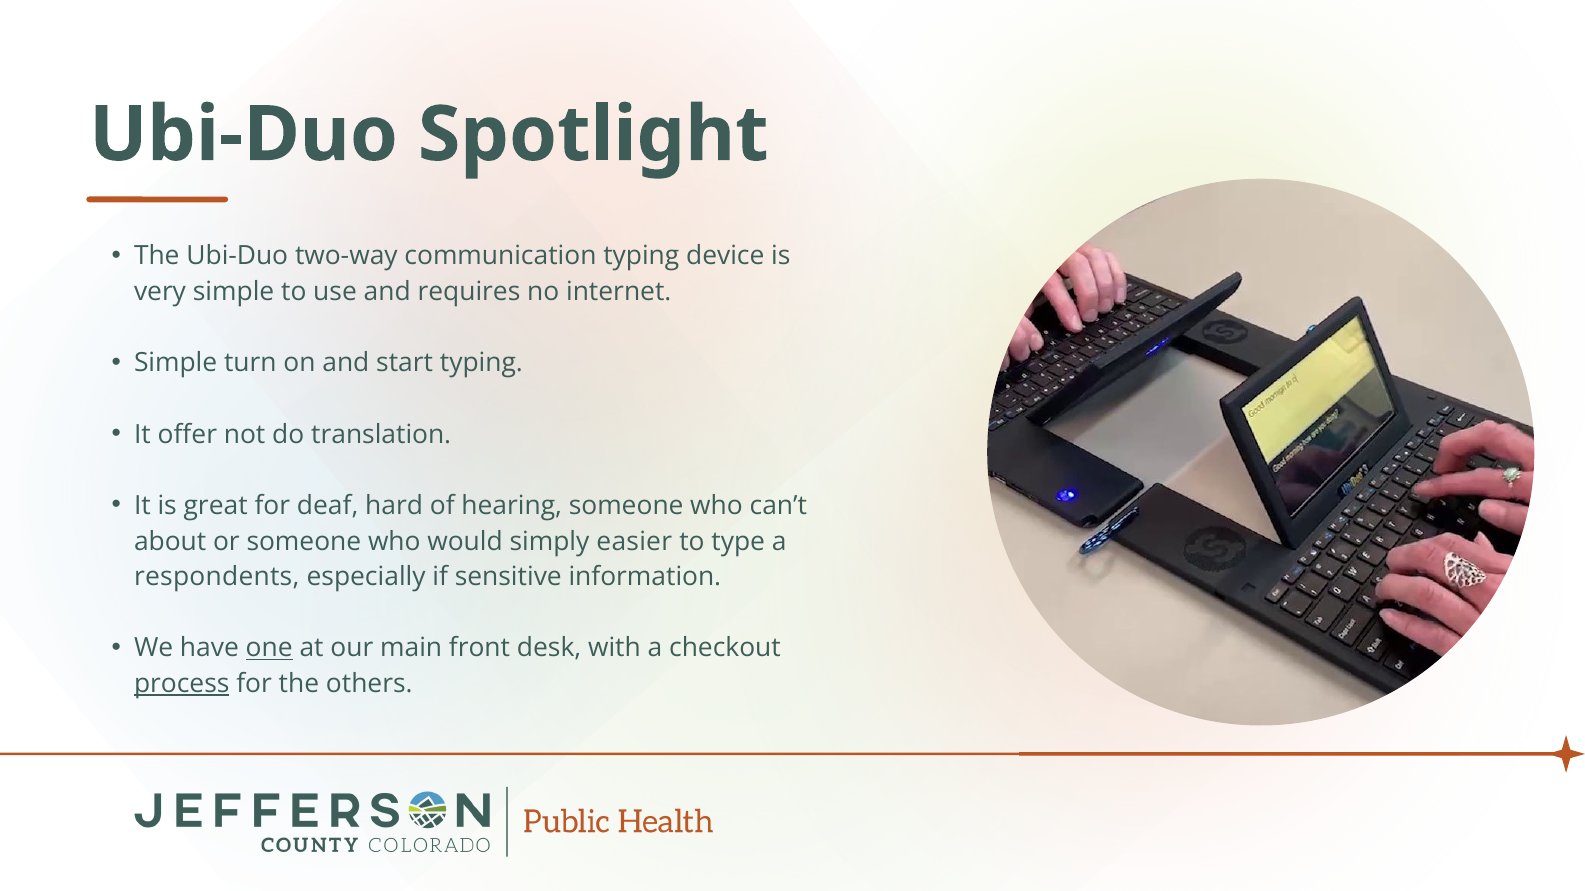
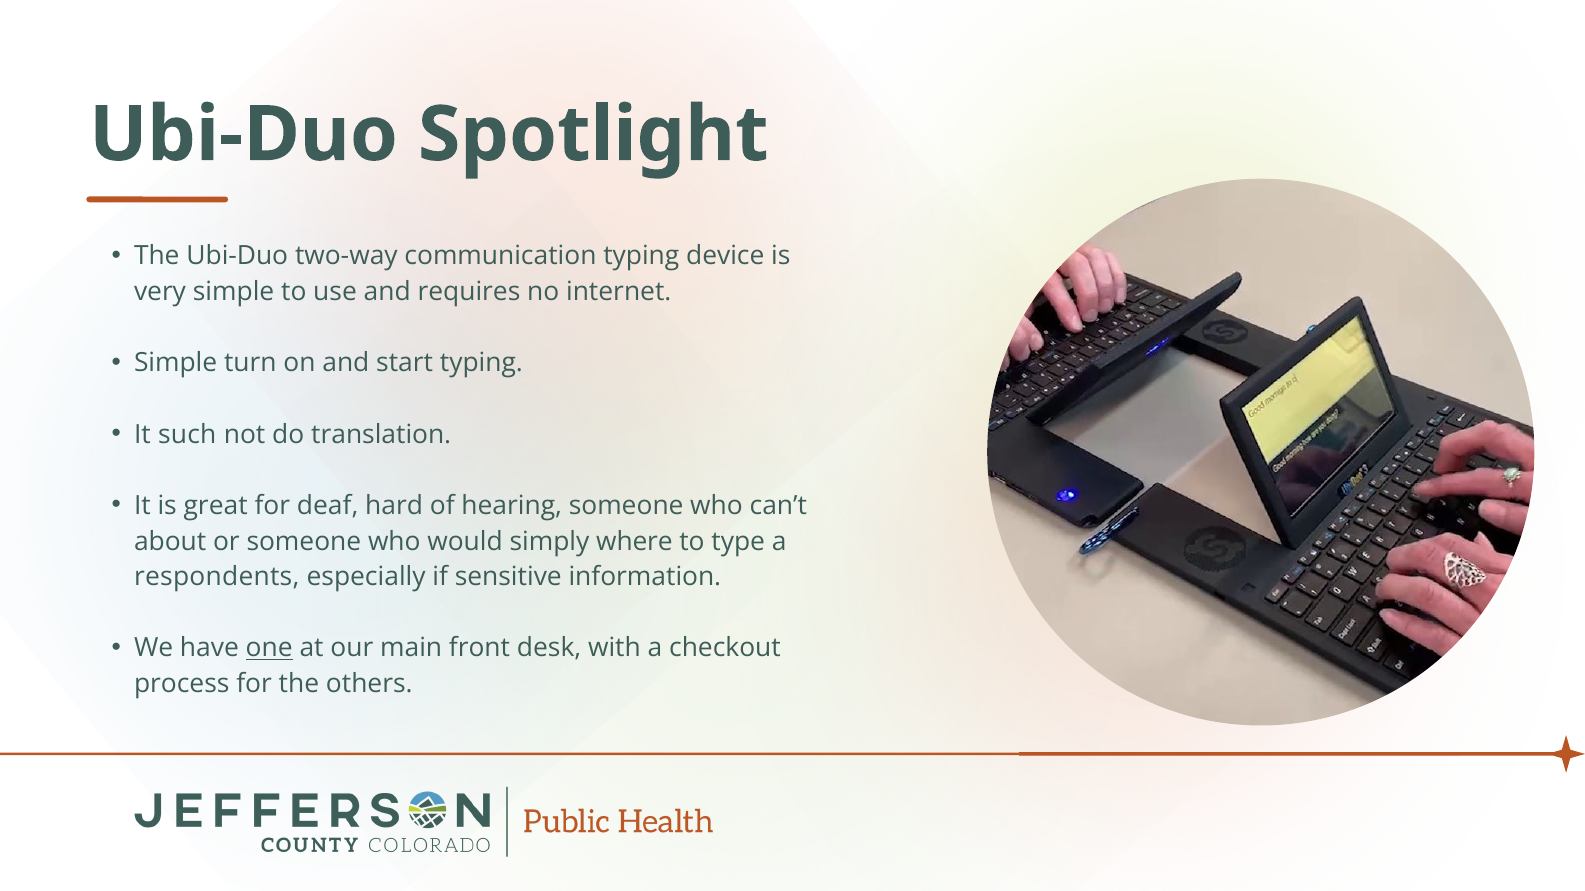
offer: offer -> such
easier: easier -> where
process underline: present -> none
